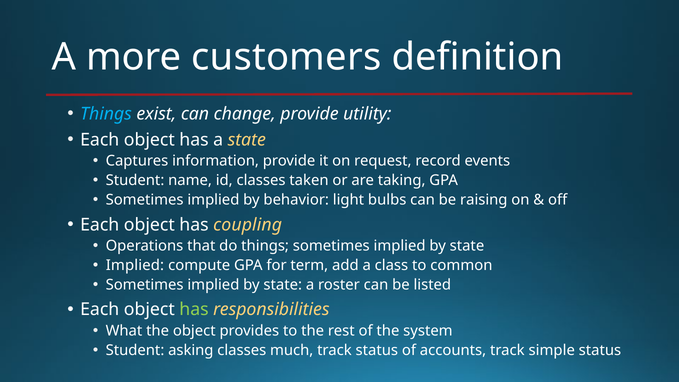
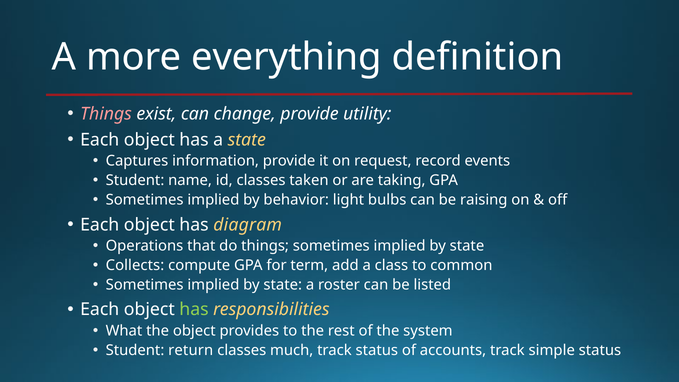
customers: customers -> everything
Things at (106, 114) colour: light blue -> pink
coupling: coupling -> diagram
Implied at (135, 265): Implied -> Collects
asking: asking -> return
